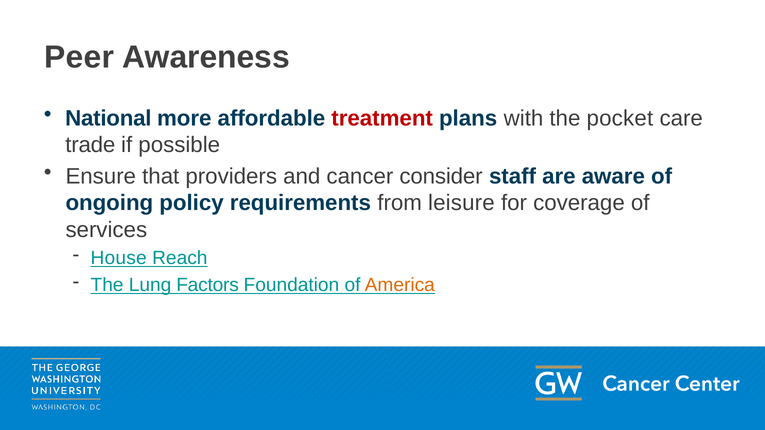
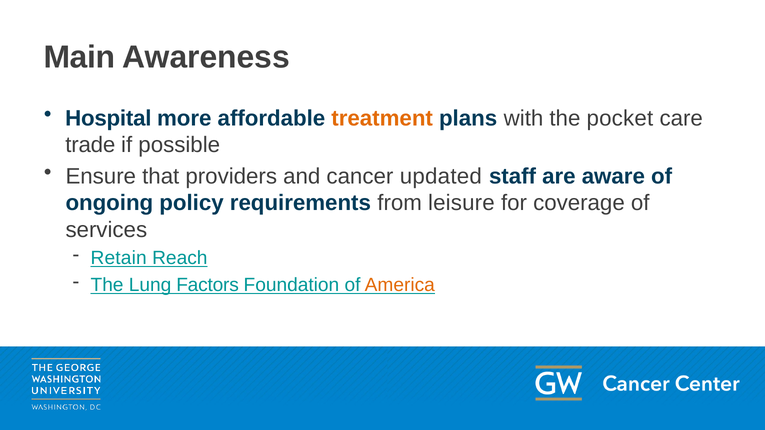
Peer: Peer -> Main
National: National -> Hospital
treatment colour: red -> orange
consider: consider -> updated
House: House -> Retain
